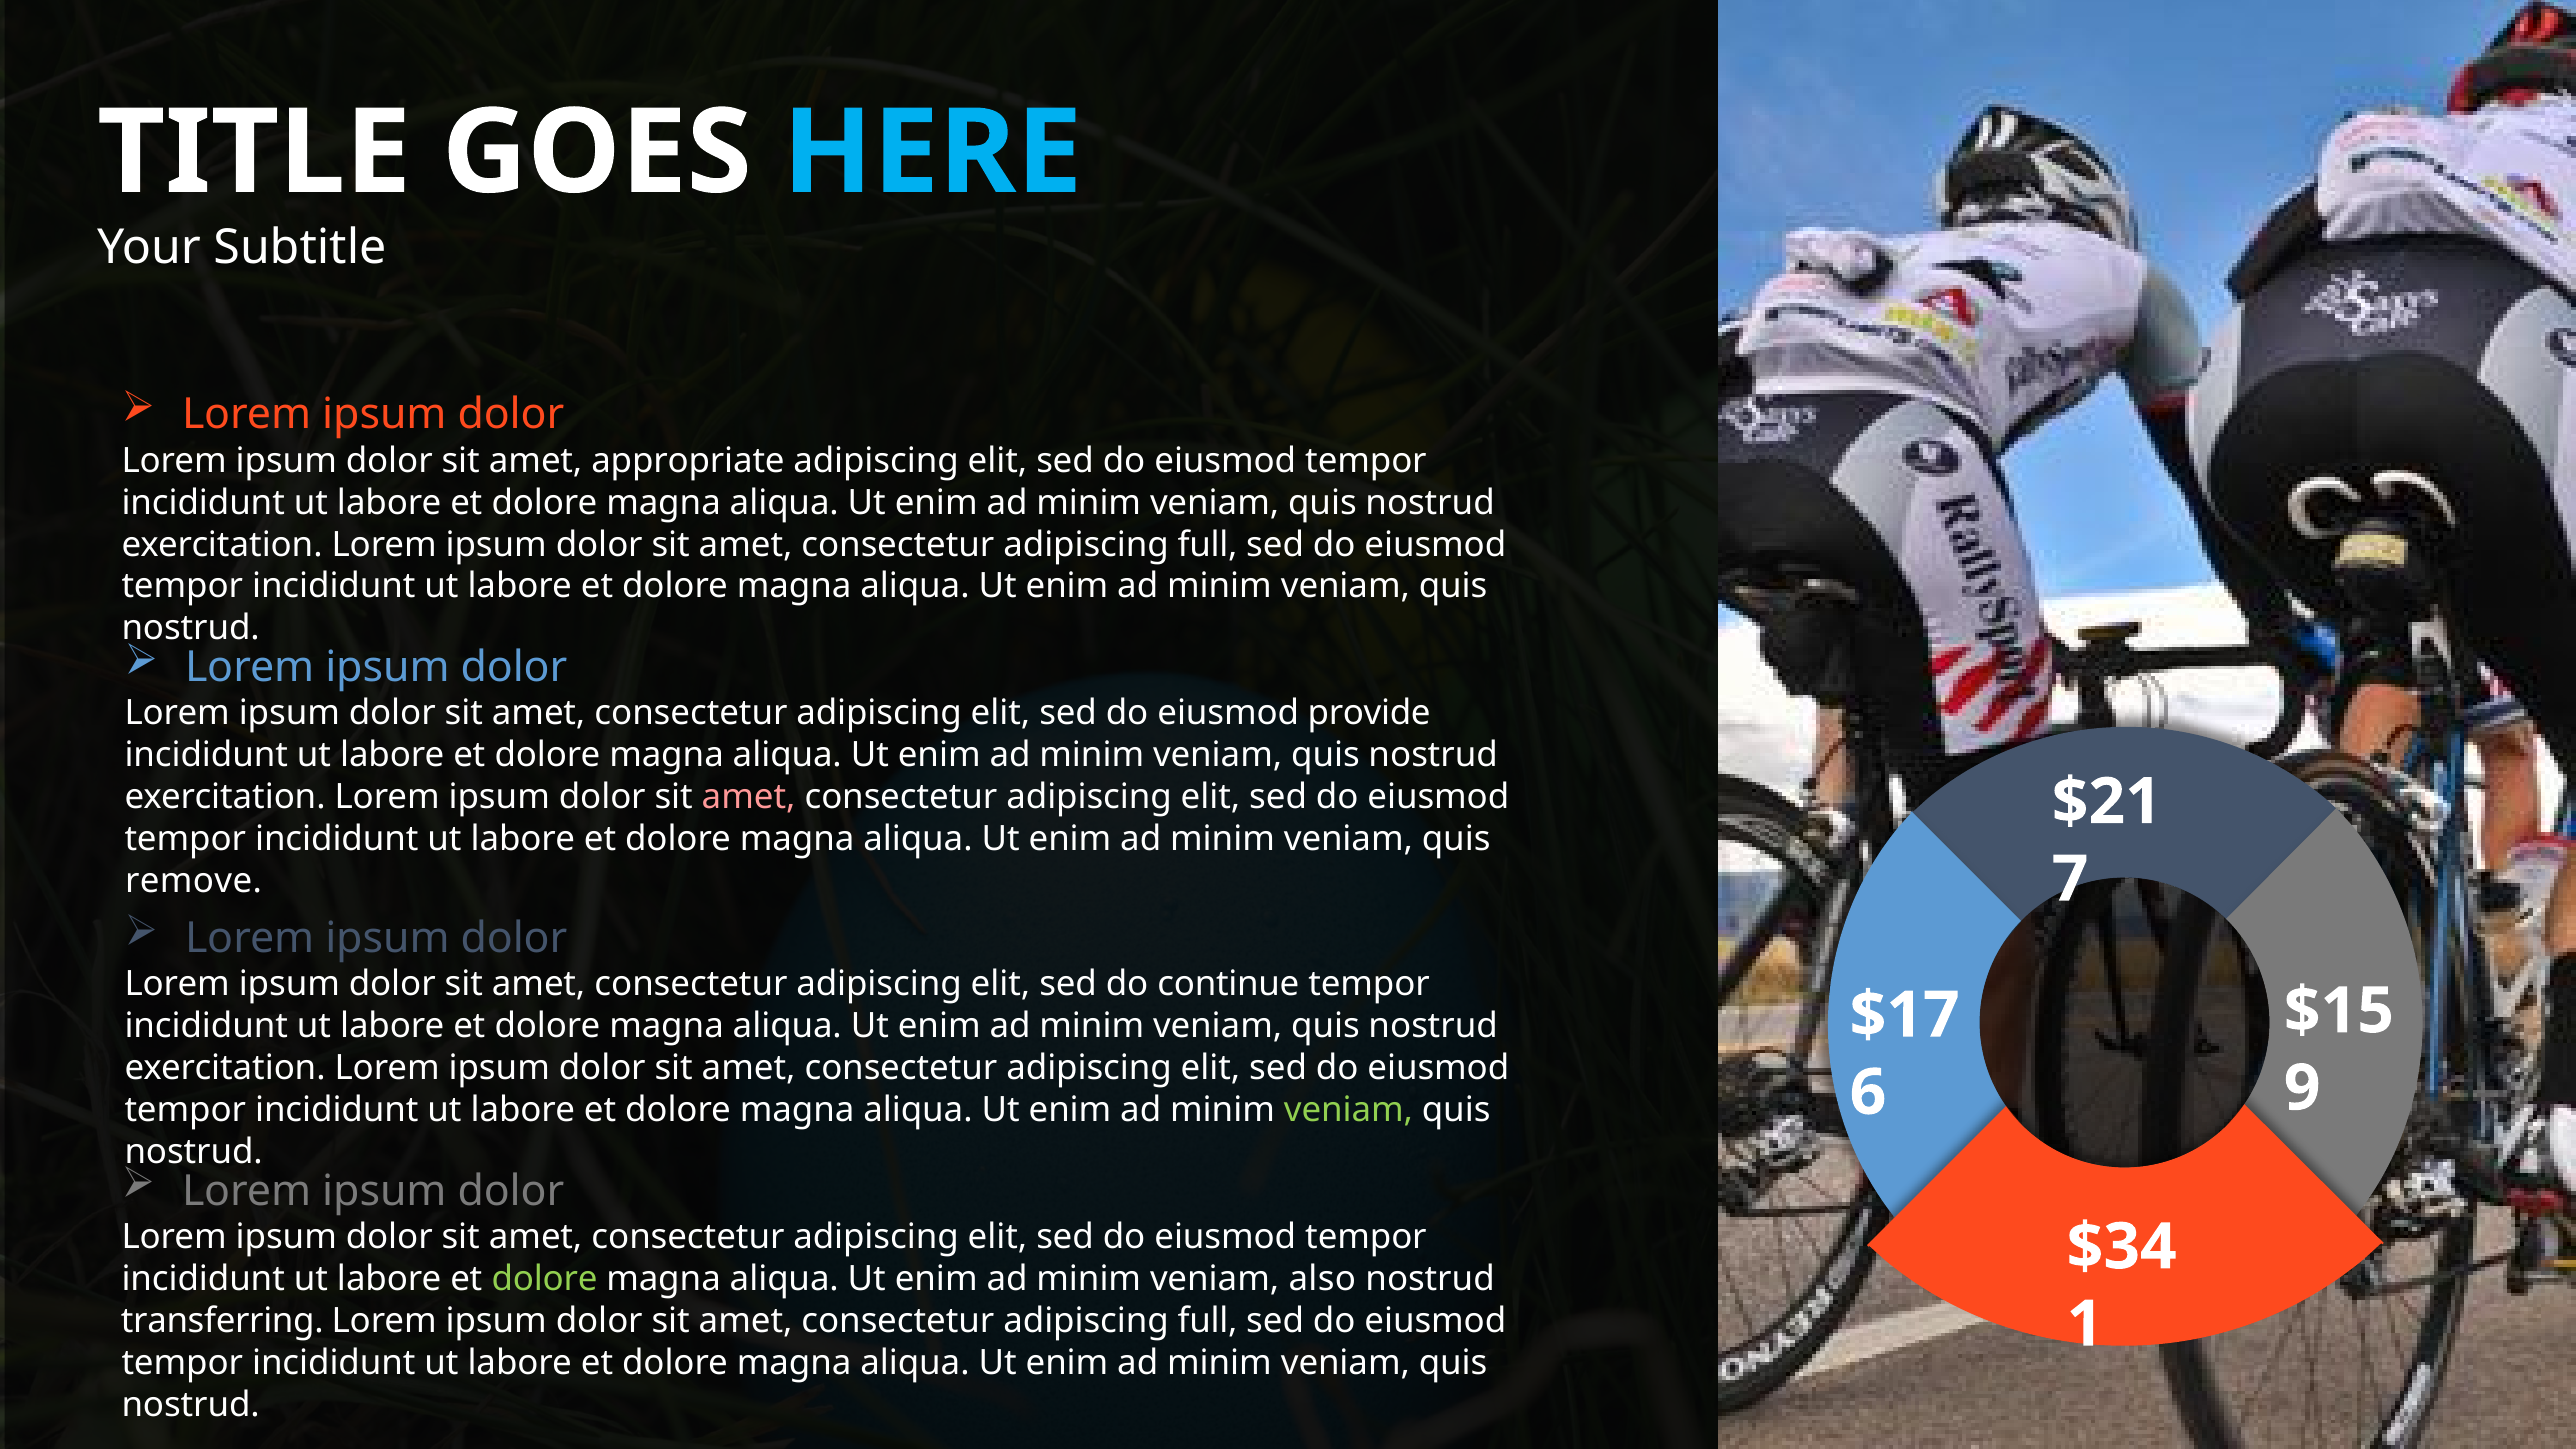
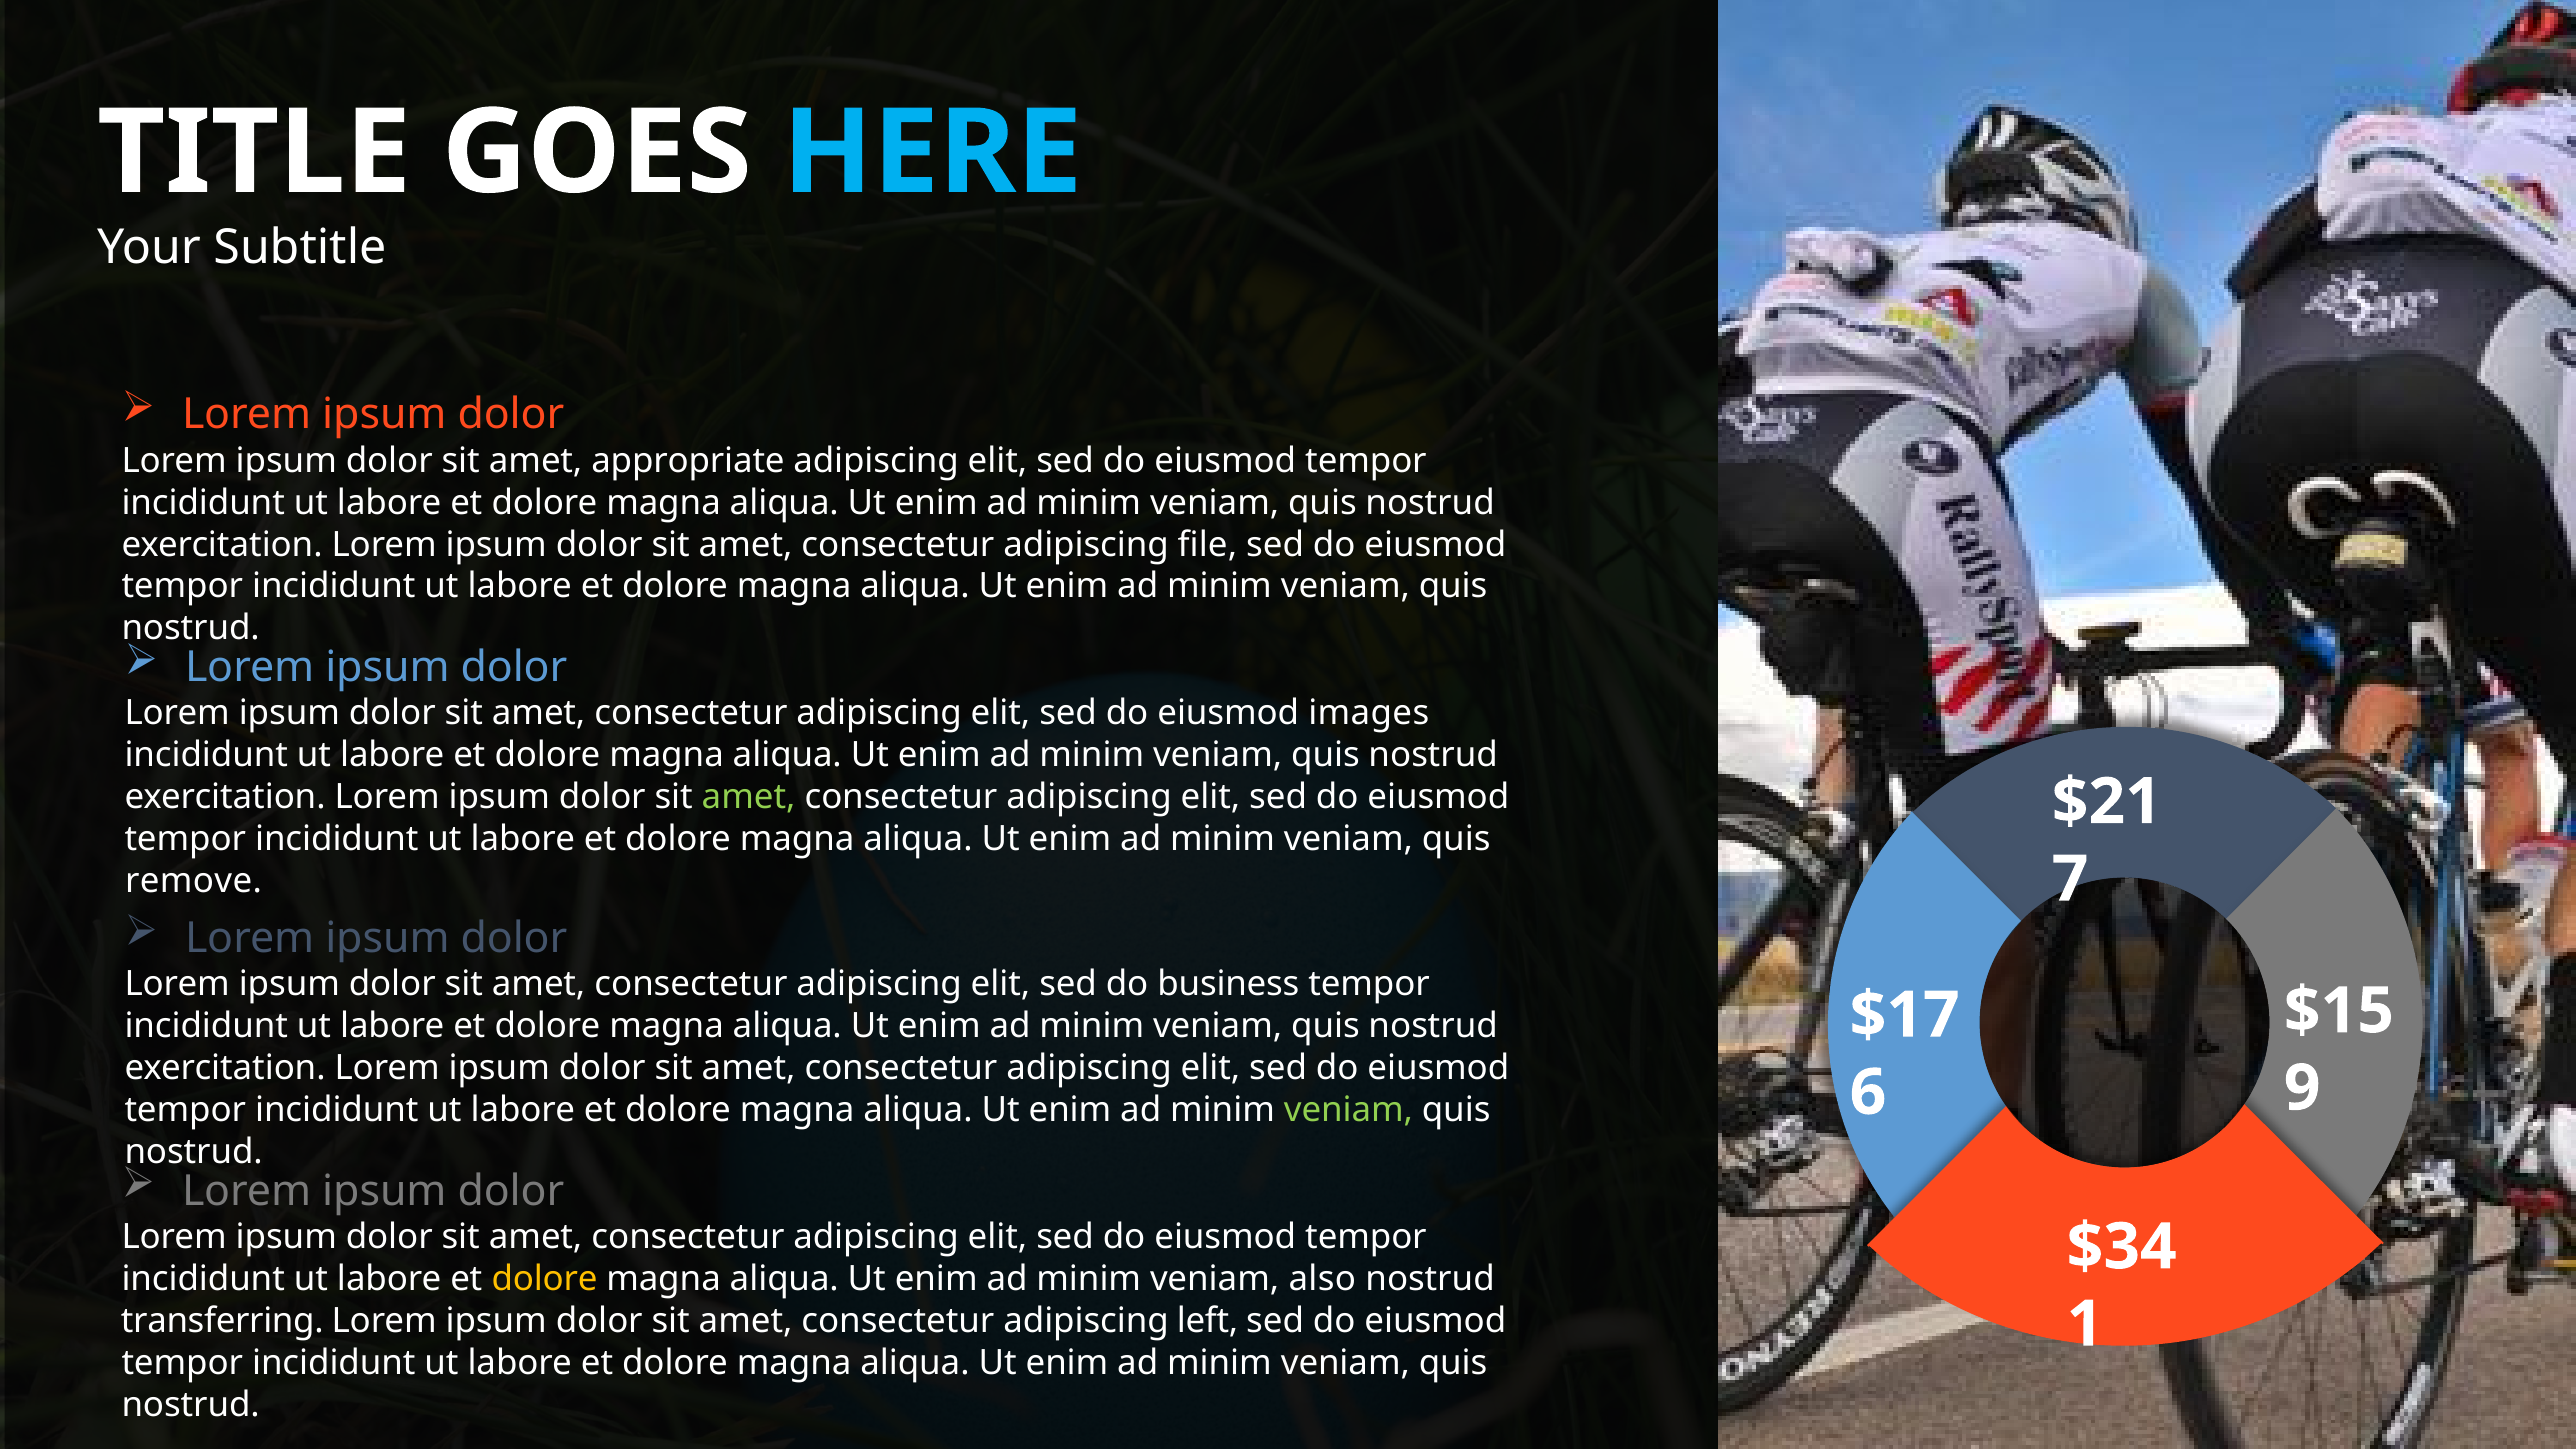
full at (1208, 544): full -> file
provide: provide -> images
amet at (749, 797) colour: pink -> light green
continue: continue -> business
dolore at (545, 1279) colour: light green -> yellow
full at (1208, 1321): full -> left
